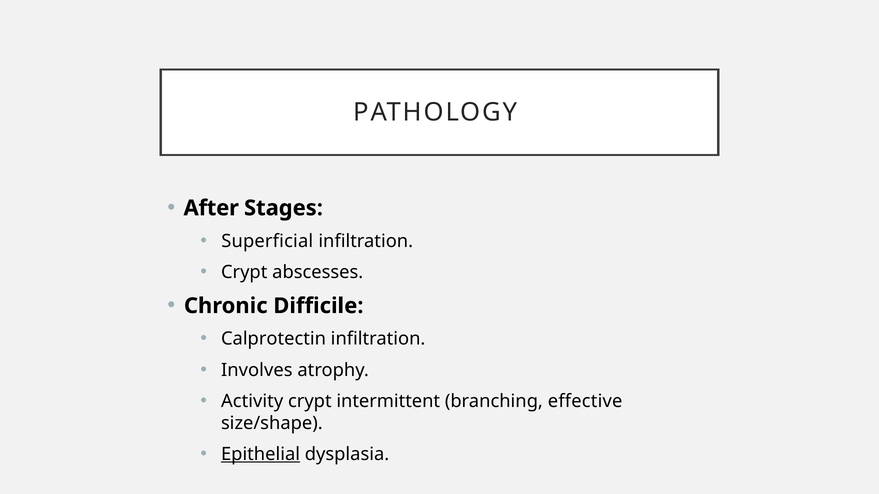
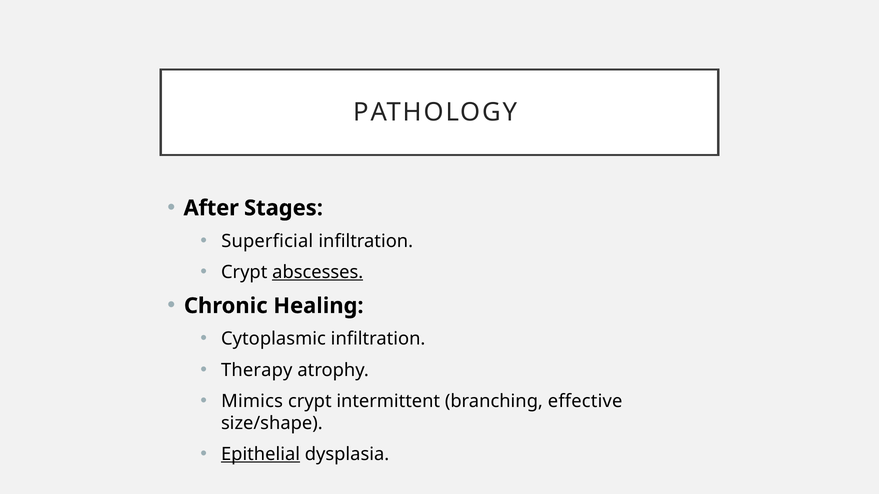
abscesses underline: none -> present
Difficile: Difficile -> Healing
Calprotectin: Calprotectin -> Cytoplasmic
Involves: Involves -> Therapy
Activity: Activity -> Mimics
